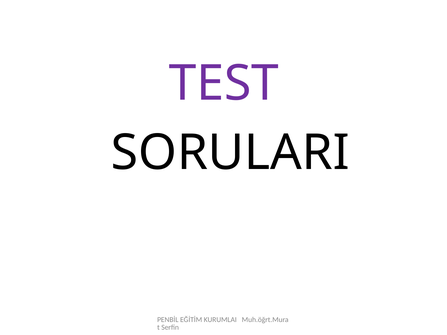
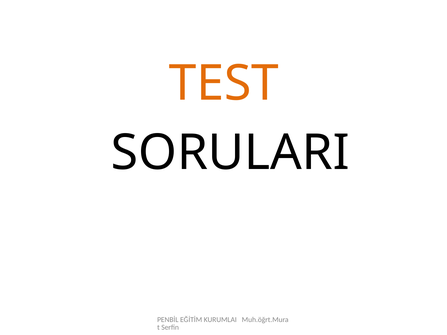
TEST colour: purple -> orange
